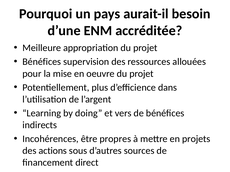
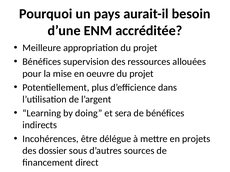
vers: vers -> sera
propres: propres -> délégue
actions: actions -> dossier
